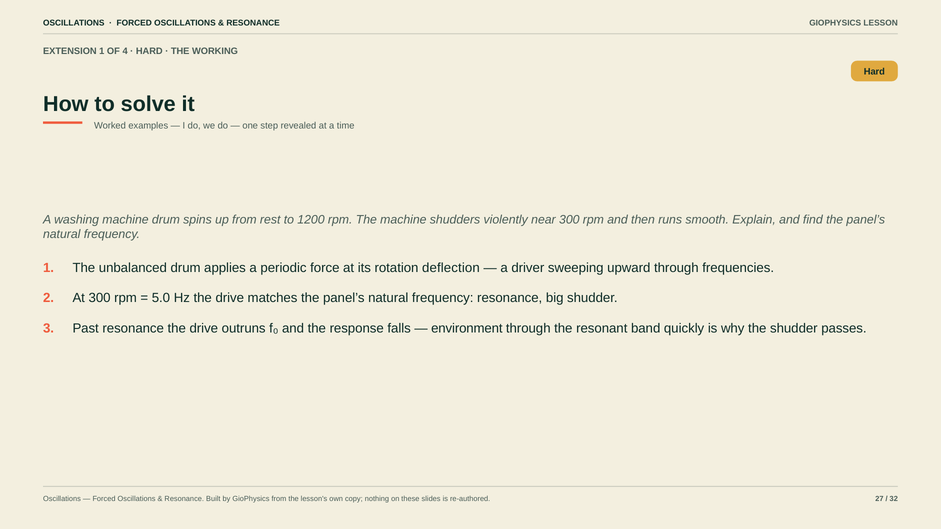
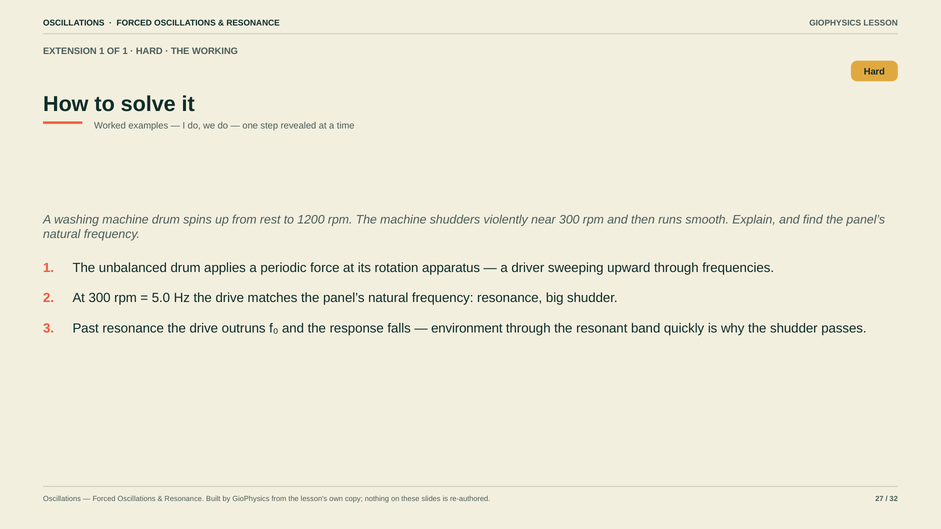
OF 4: 4 -> 1
deflection: deflection -> apparatus
